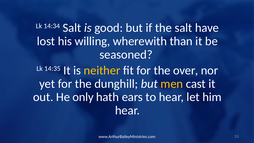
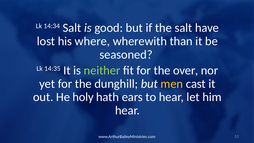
willing: willing -> where
neither colour: yellow -> light green
only: only -> holy
